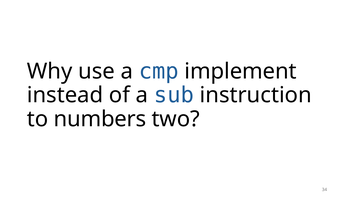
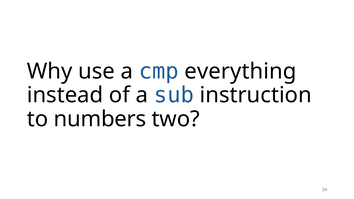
implement: implement -> everything
